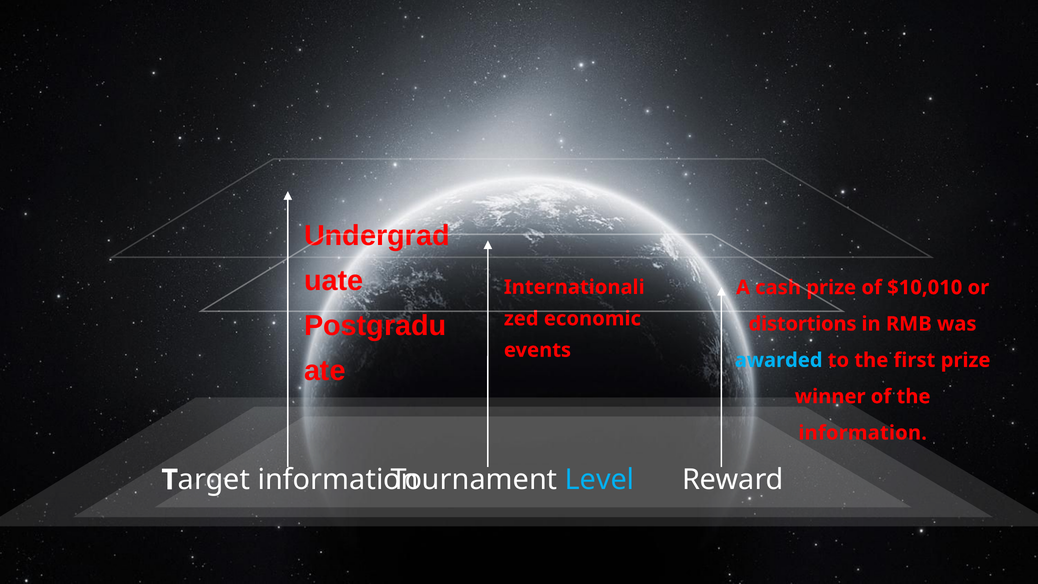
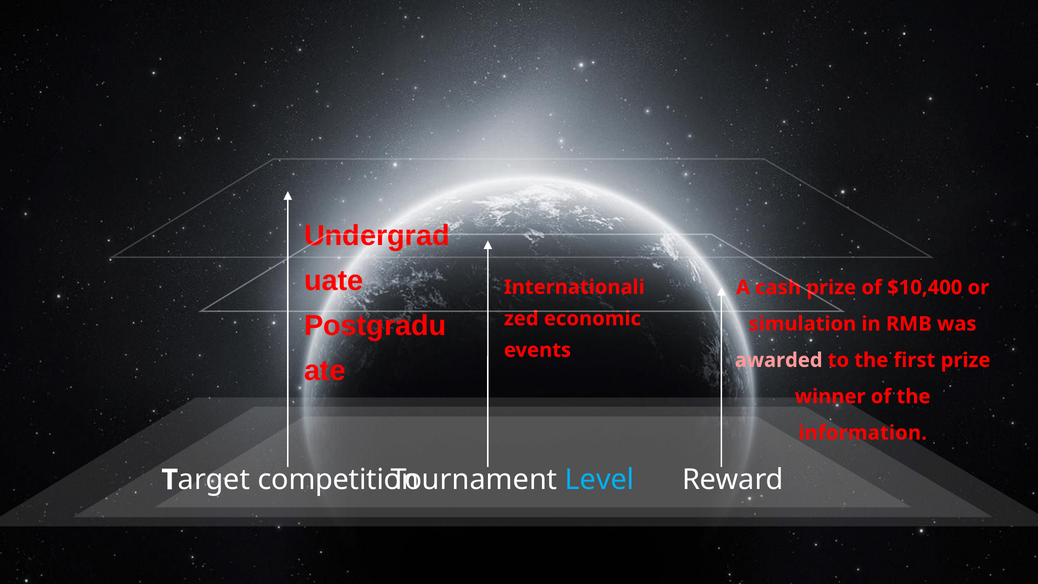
$10,010: $10,010 -> $10,400
distortions: distortions -> simulation
awarded colour: light blue -> pink
information at (338, 480): information -> competition
